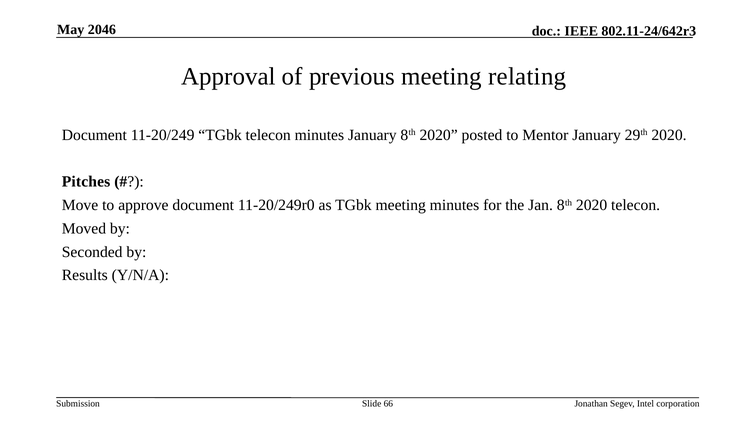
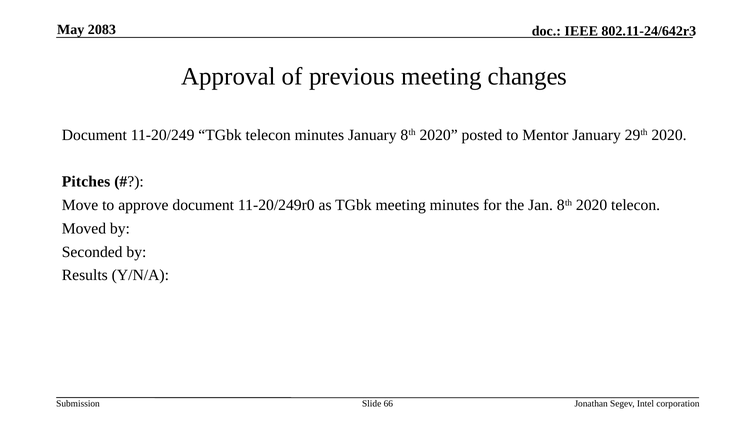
2046: 2046 -> 2083
relating: relating -> changes
